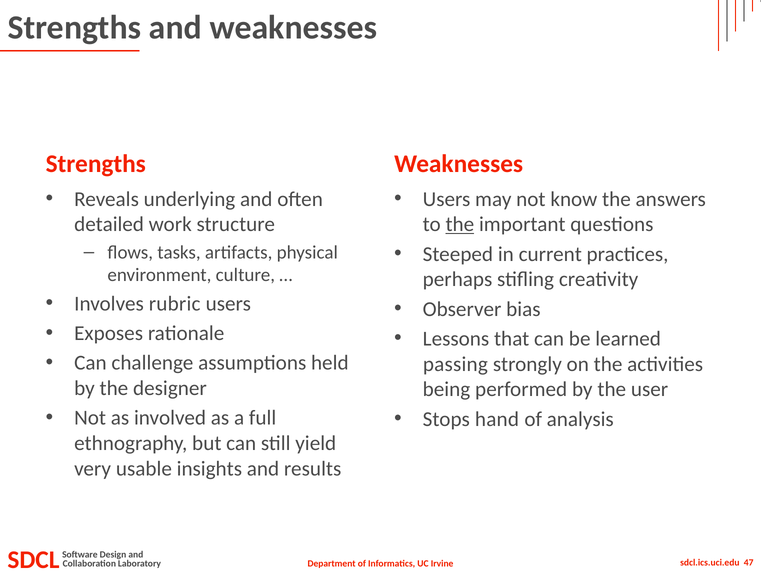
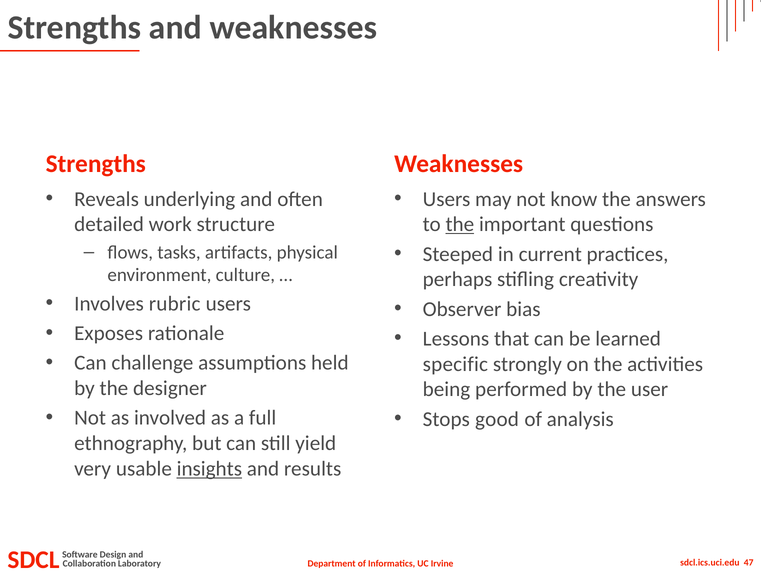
passing: passing -> specific
hand: hand -> good
insights underline: none -> present
